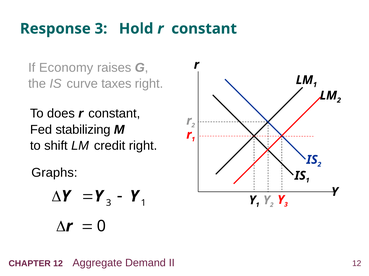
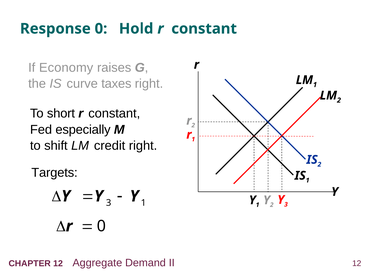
Response 3: 3 -> 0
does: does -> short
stabilizing: stabilizing -> especially
Graphs: Graphs -> Targets
